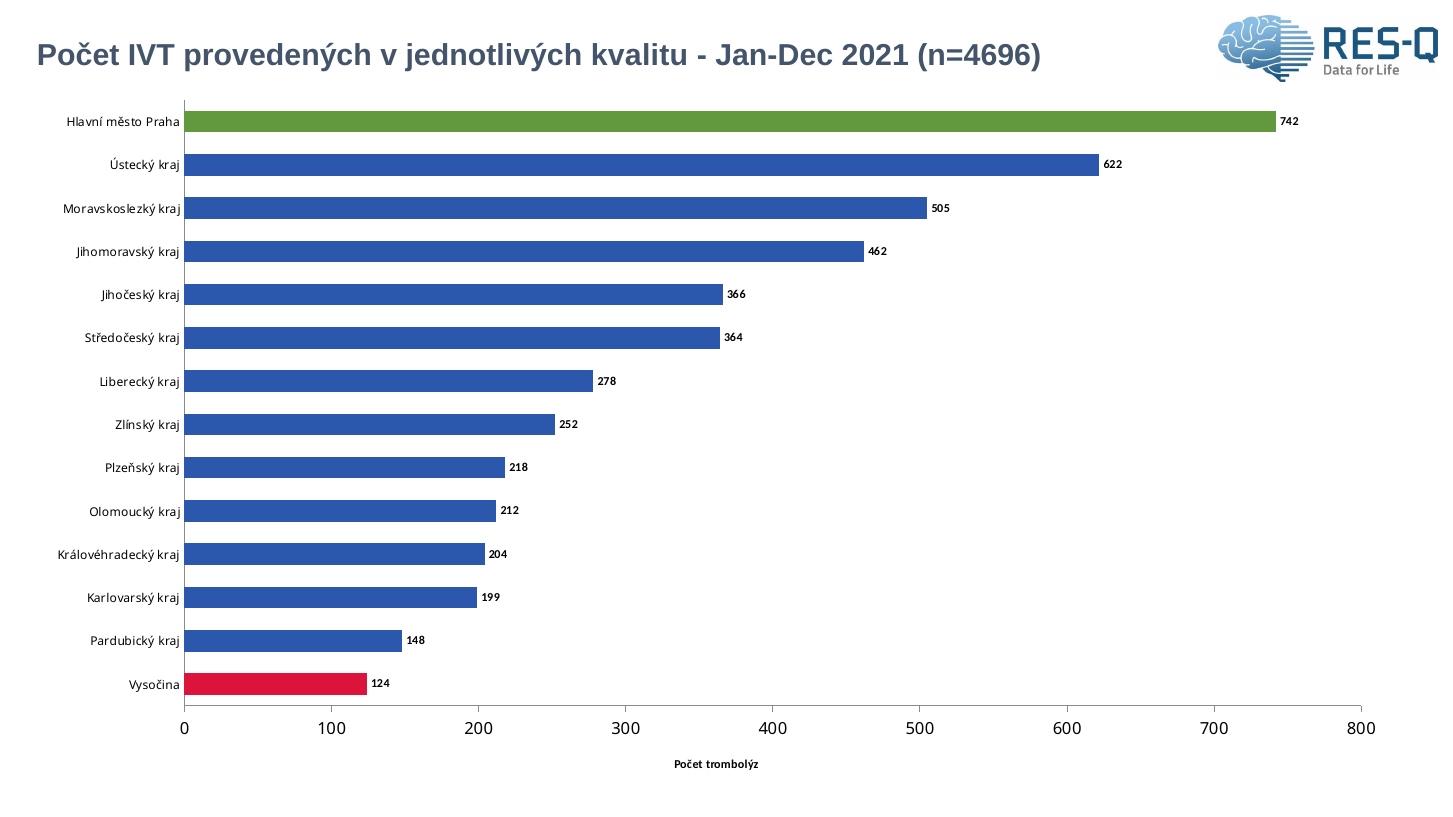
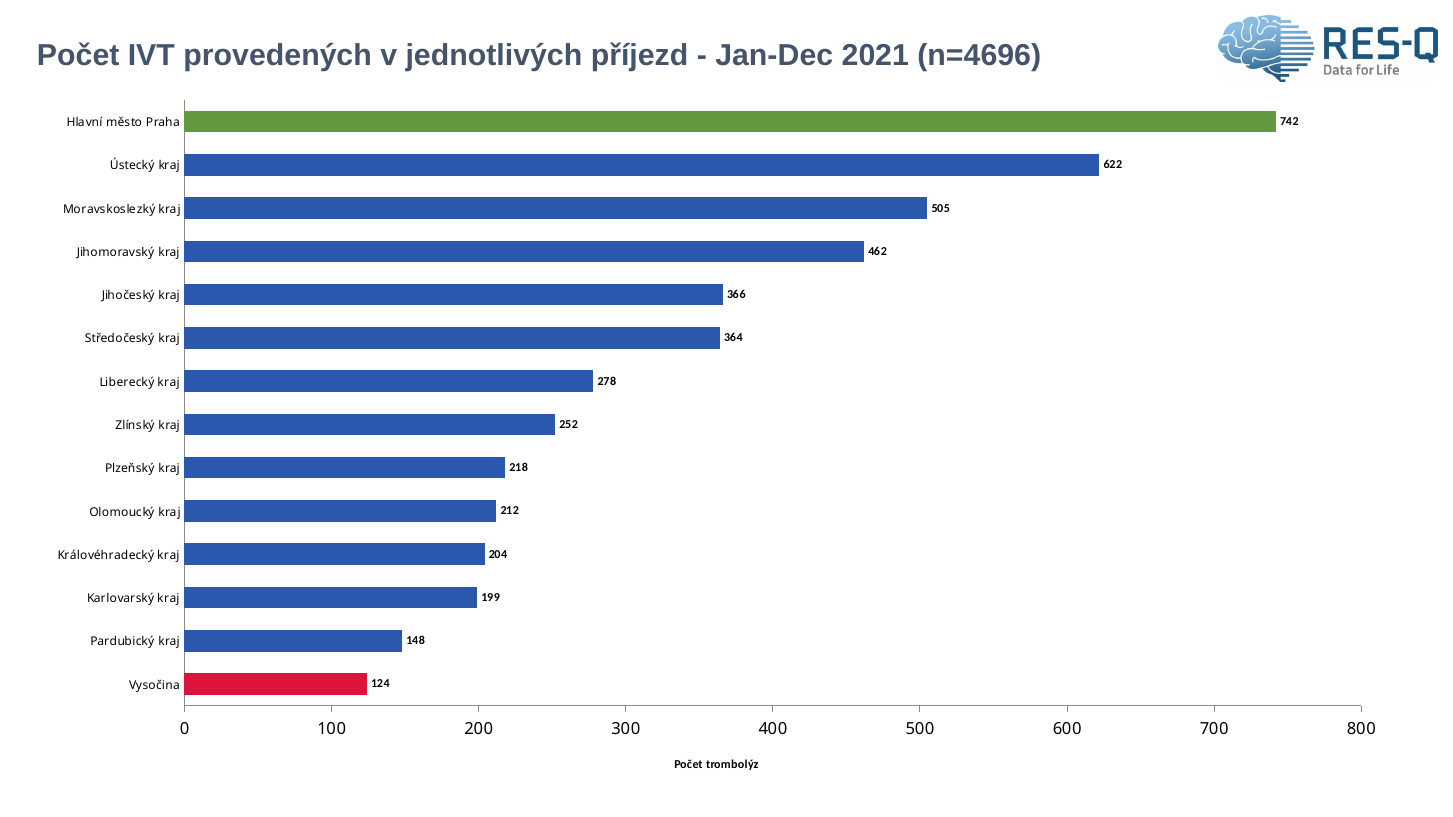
kvalitu: kvalitu -> příjezd
